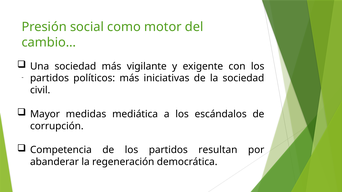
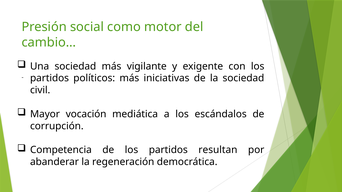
medidas: medidas -> vocación
